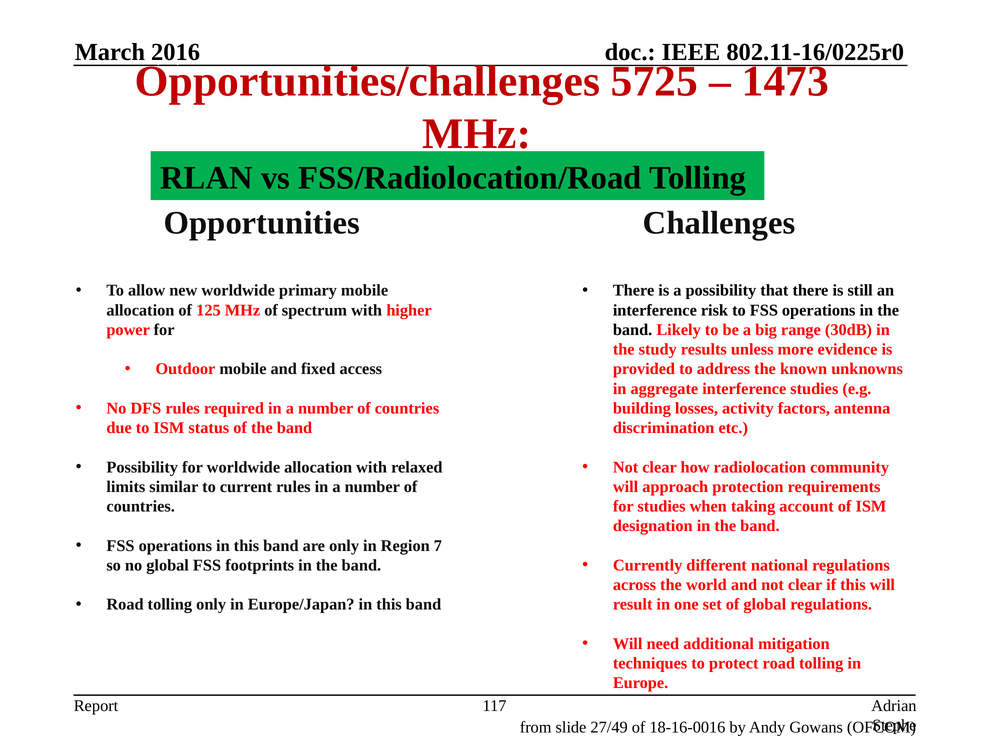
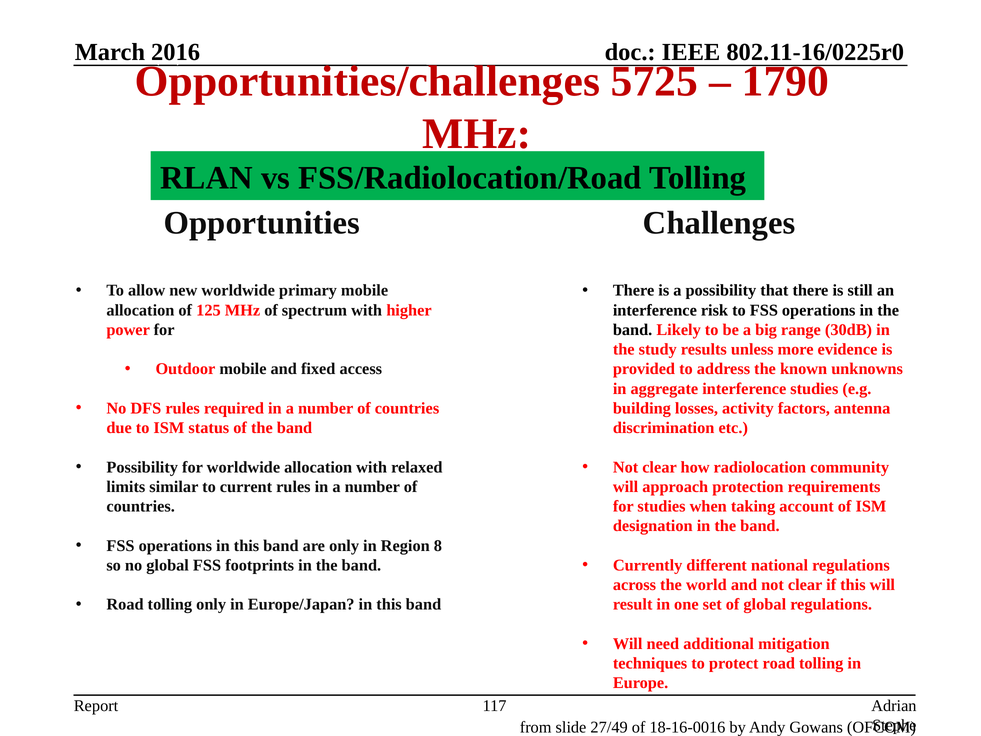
1473: 1473 -> 1790
7: 7 -> 8
